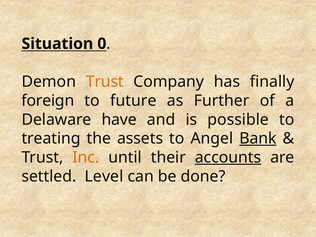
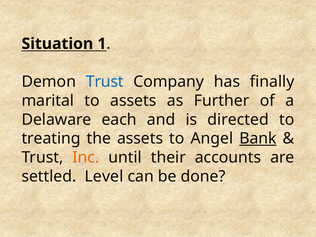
0: 0 -> 1
Trust at (105, 82) colour: orange -> blue
foreign: foreign -> marital
to future: future -> assets
have: have -> each
possible: possible -> directed
accounts underline: present -> none
